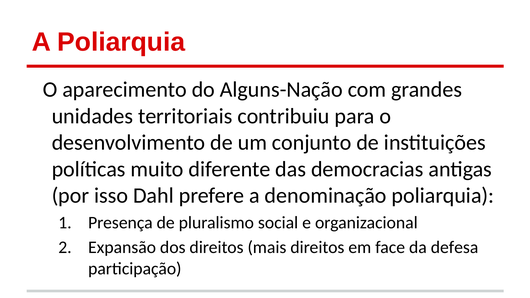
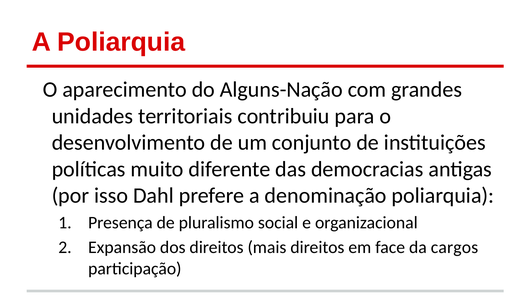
defesa: defesa -> cargos
